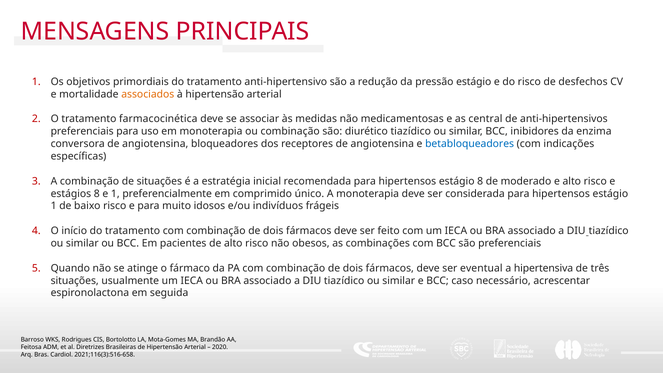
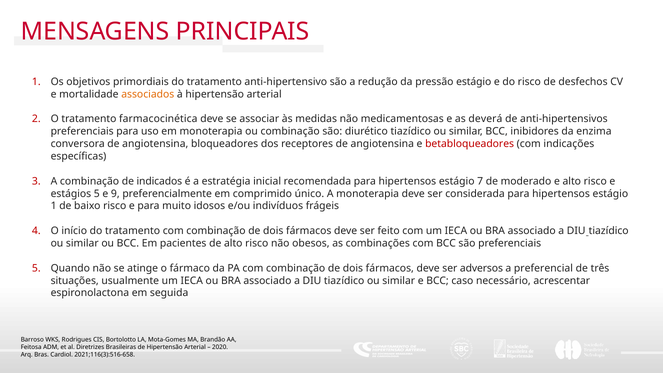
central: central -> deverá
betabloqueadores colour: blue -> red
de situações: situações -> indicados
estágio 8: 8 -> 7
estágios 8: 8 -> 5
e 1: 1 -> 9
eventual: eventual -> adversos
hipertensiva: hipertensiva -> preferencial
